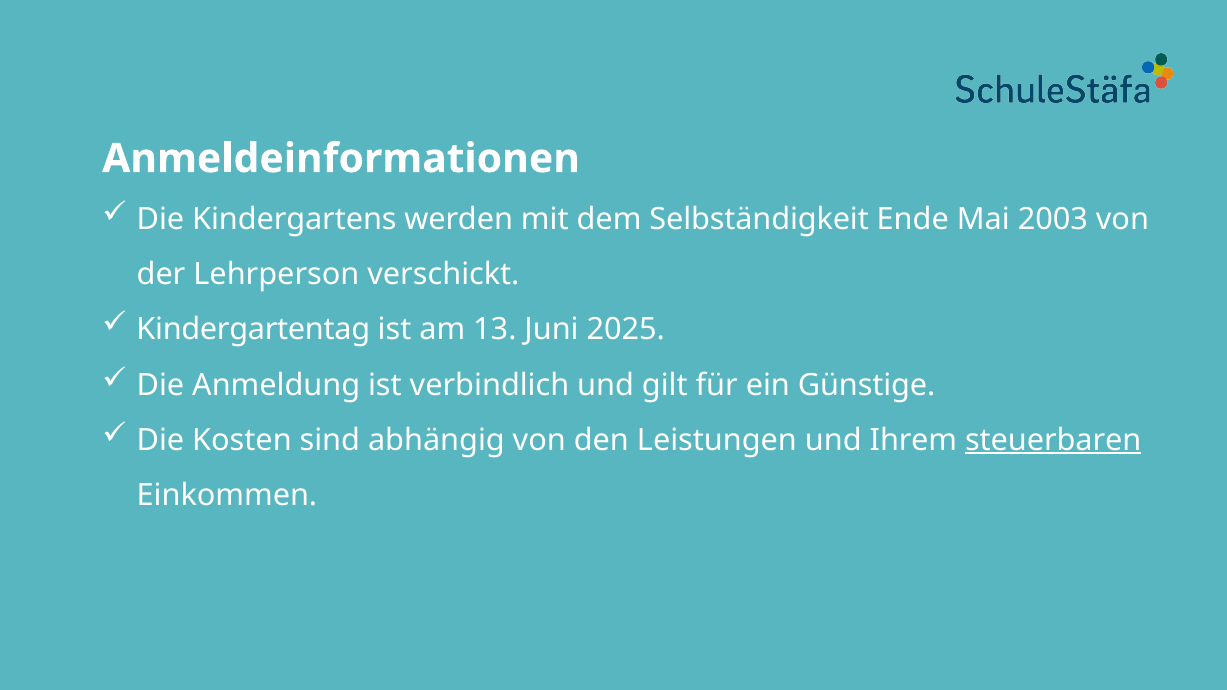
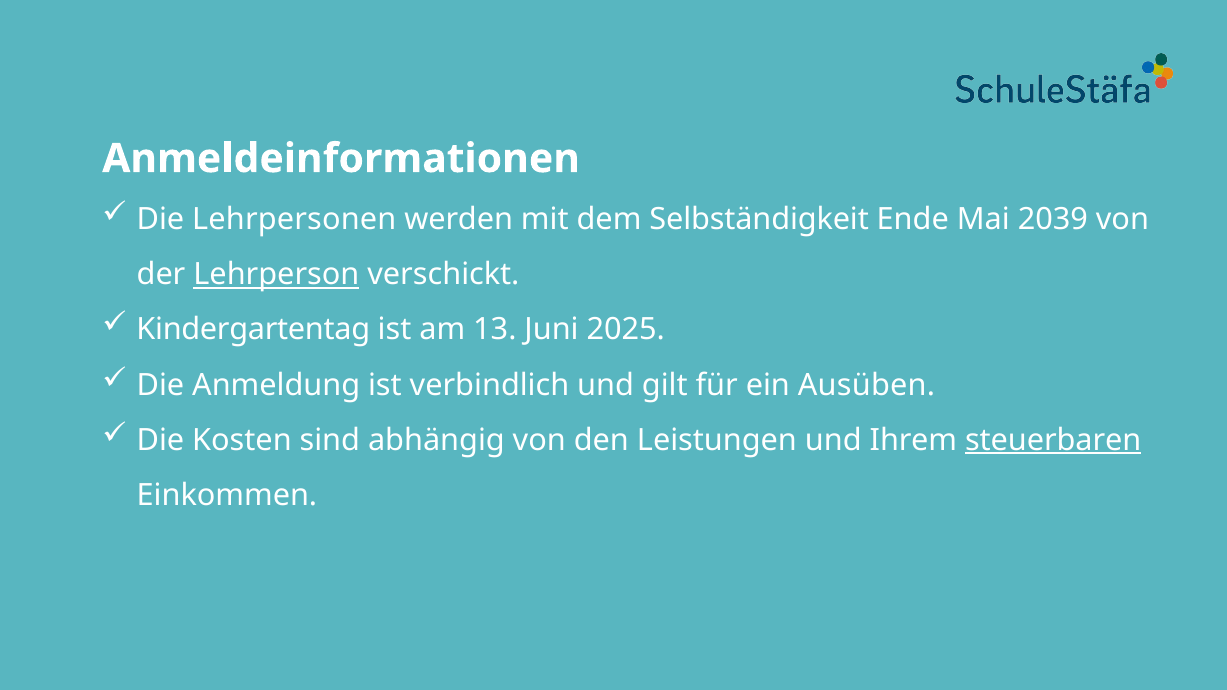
Kindergartens: Kindergartens -> Lehrpersonen
2003: 2003 -> 2039
Lehrperson underline: none -> present
Günstige: Günstige -> Ausüben
